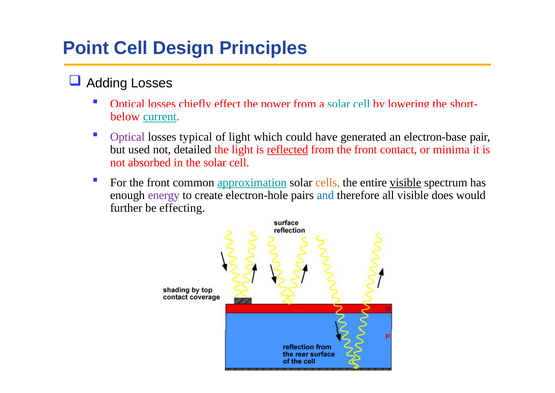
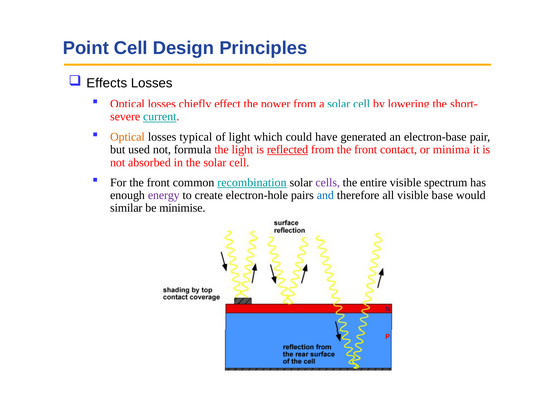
Adding: Adding -> Effects
below: below -> severe
Optical at (127, 137) colour: purple -> orange
detailed: detailed -> formula
approximation: approximation -> recombination
cells colour: orange -> purple
visible at (406, 182) underline: present -> none
does: does -> base
further: further -> similar
effecting: effecting -> minimise
